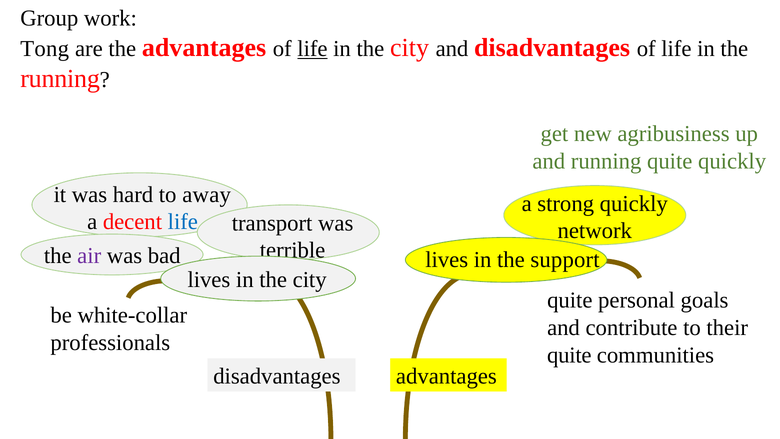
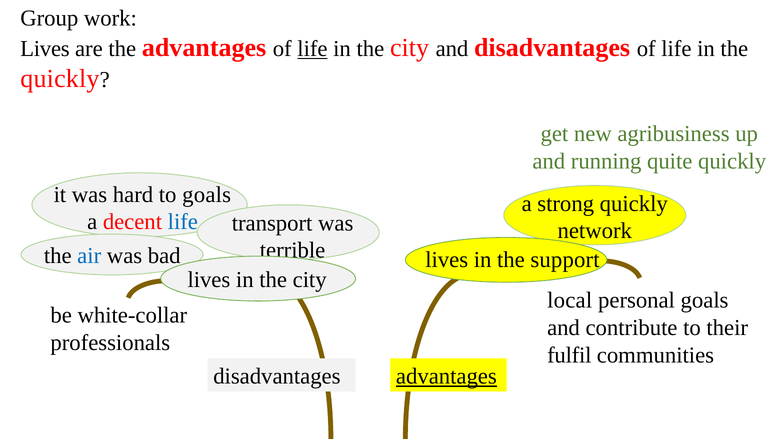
Tong at (45, 49): Tong -> Lives
running at (60, 79): running -> quickly
to away: away -> goals
air colour: purple -> blue
quite at (570, 300): quite -> local
quite at (569, 355): quite -> fulfil
advantages at (446, 376) underline: none -> present
